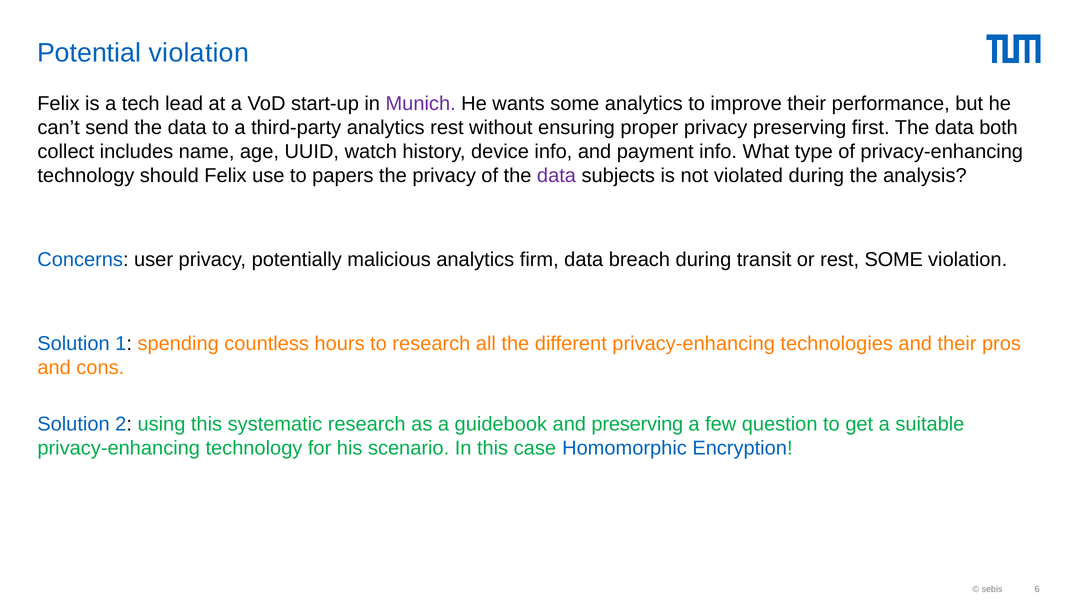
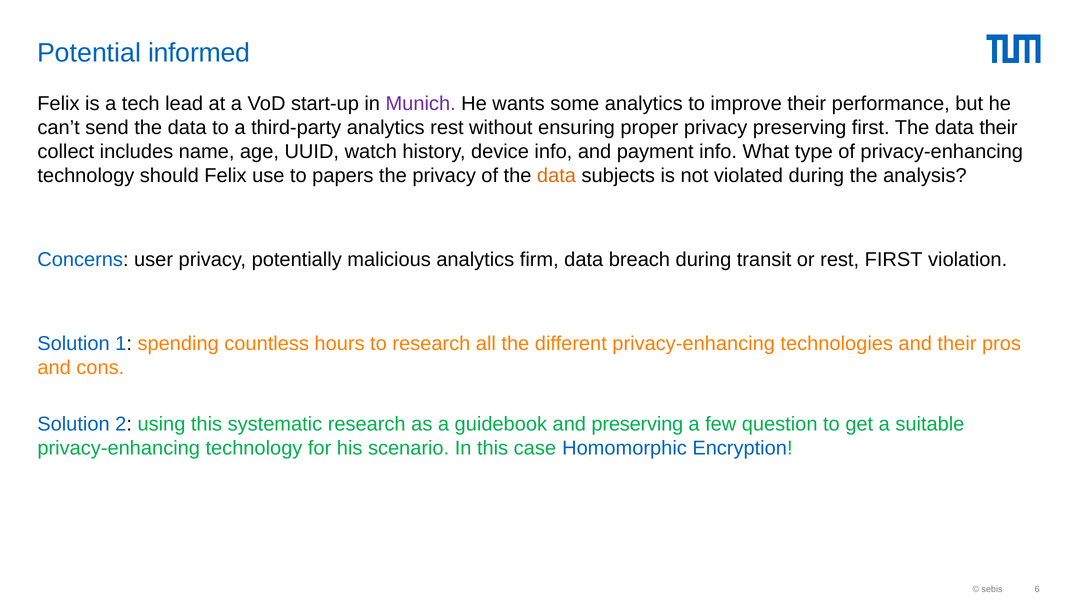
Potential violation: violation -> informed
data both: both -> their
data at (556, 176) colour: purple -> orange
rest SOME: SOME -> FIRST
